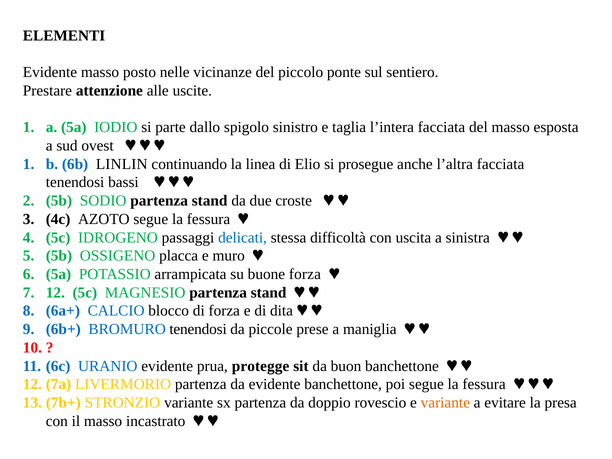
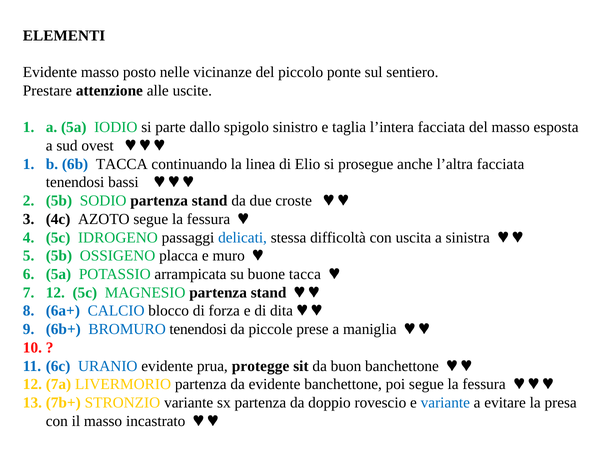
6b LINLIN: LINLIN -> TACCA
buone forza: forza -> tacca
variante at (445, 403) colour: orange -> blue
